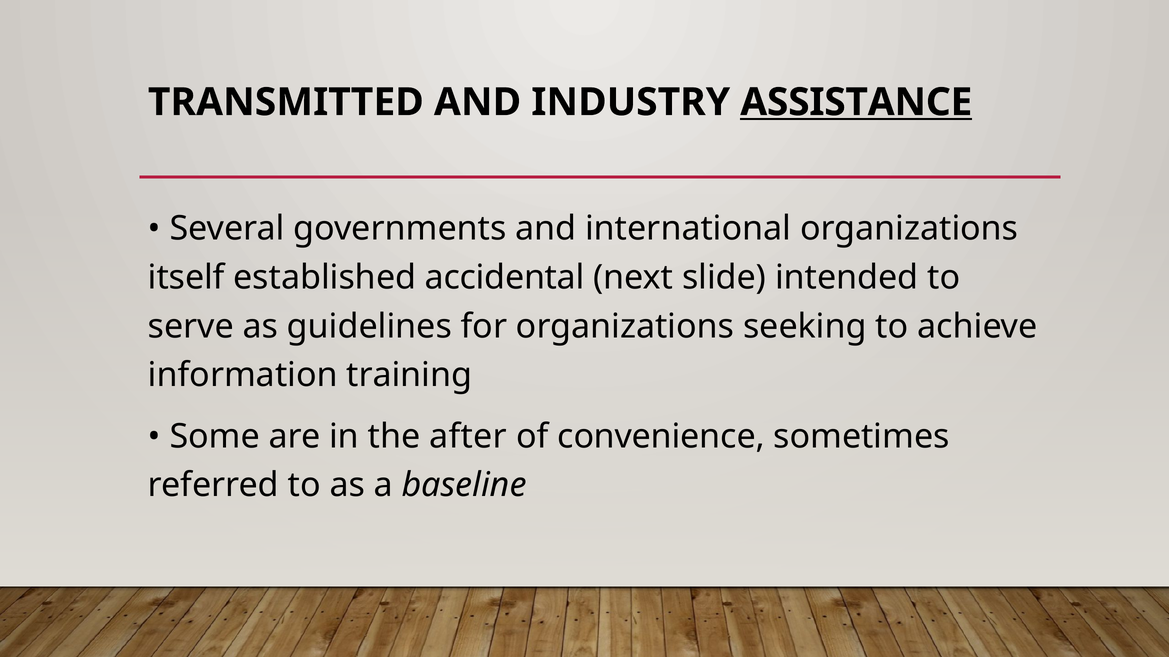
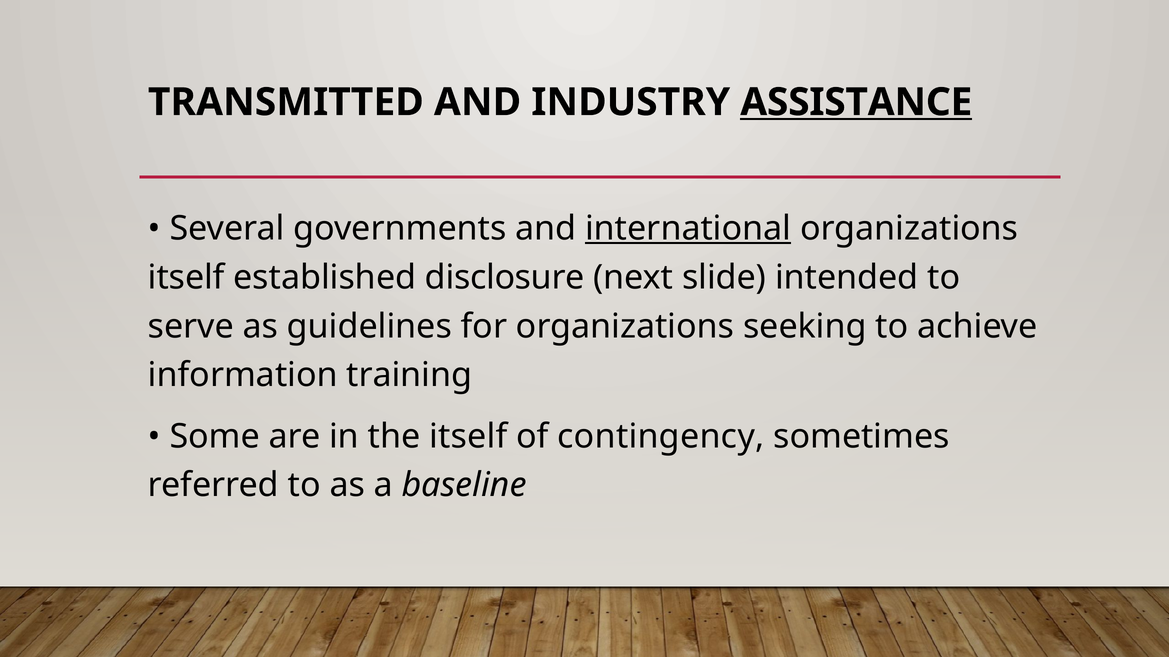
international underline: none -> present
accidental: accidental -> disclosure
the after: after -> itself
convenience: convenience -> contingency
